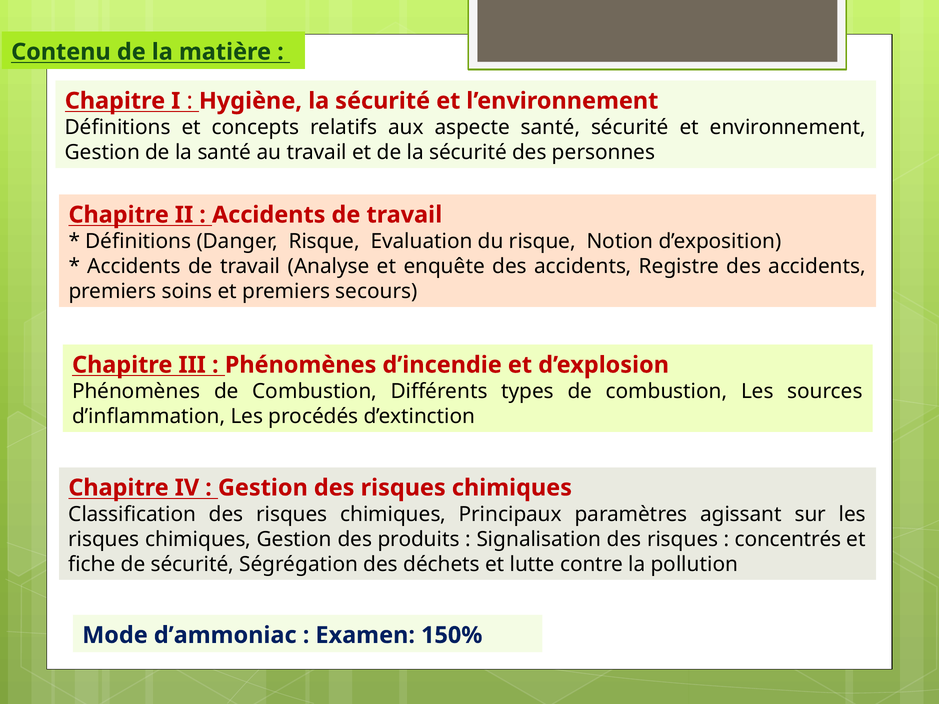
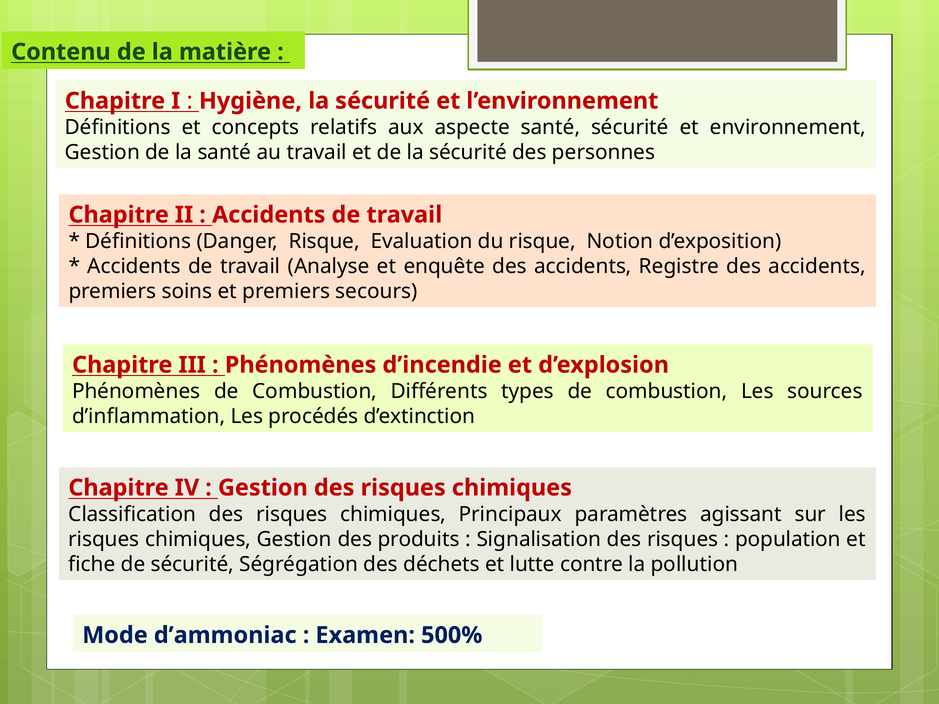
concentrés: concentrés -> population
150%: 150% -> 500%
